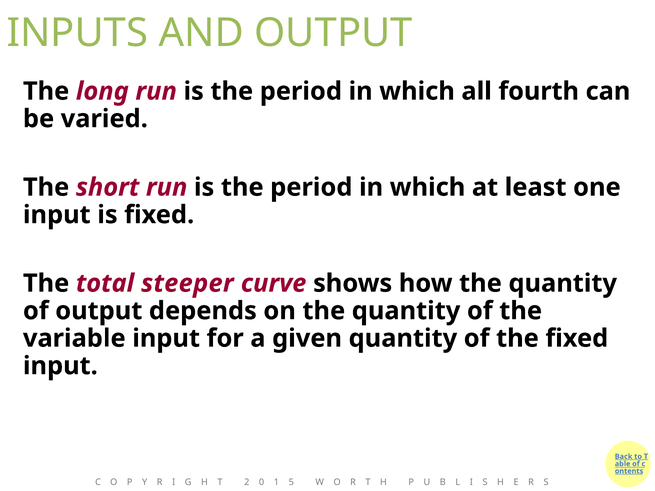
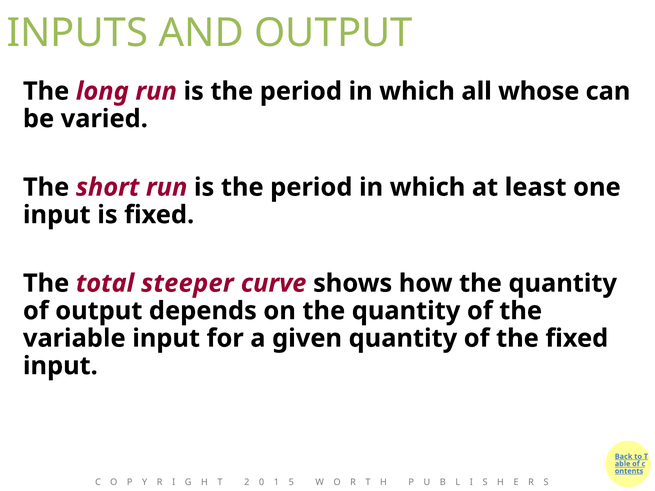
fourth: fourth -> whose
